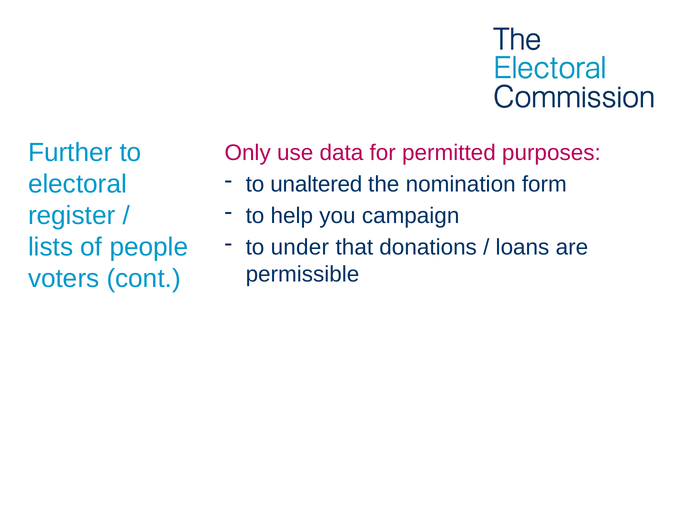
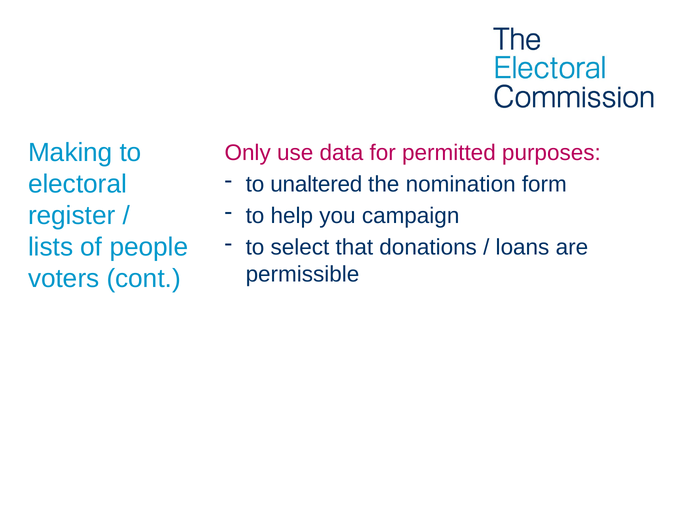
Further: Further -> Making
under: under -> select
